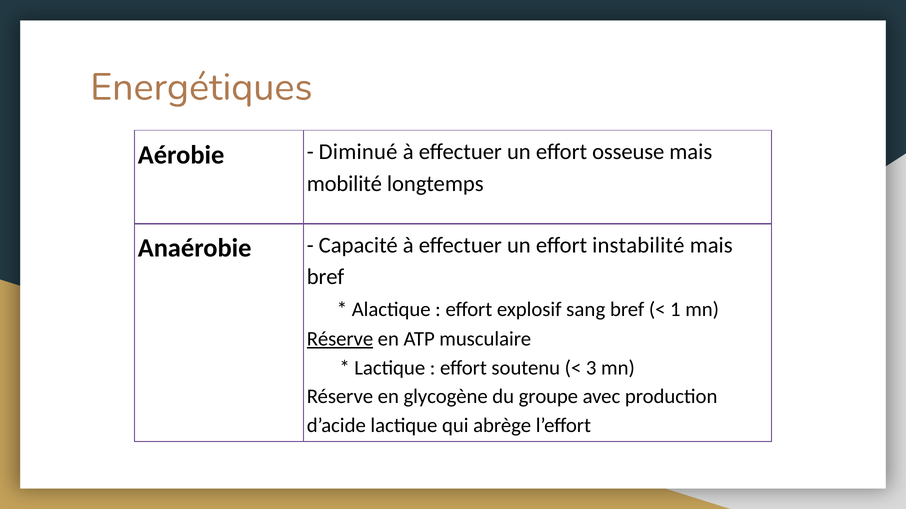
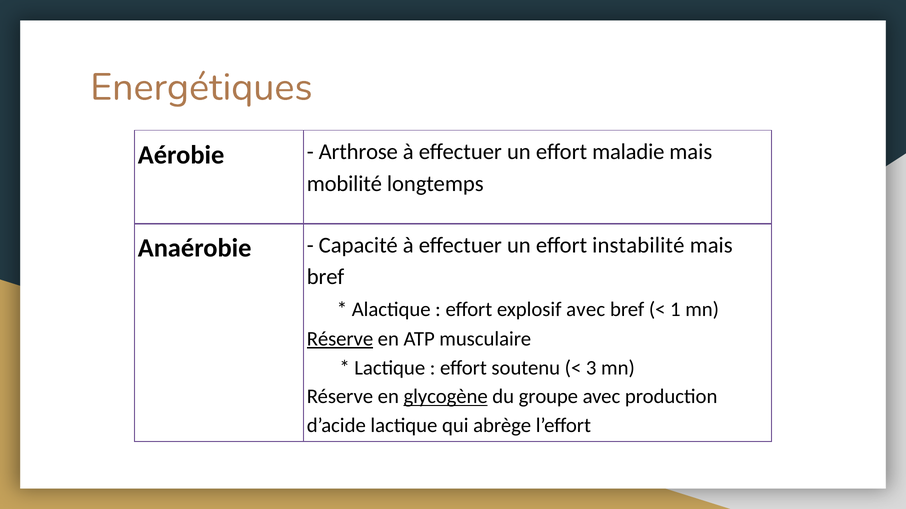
Diminué: Diminué -> Arthrose
osseuse: osseuse -> maladie
explosif sang: sang -> avec
glycogène underline: none -> present
